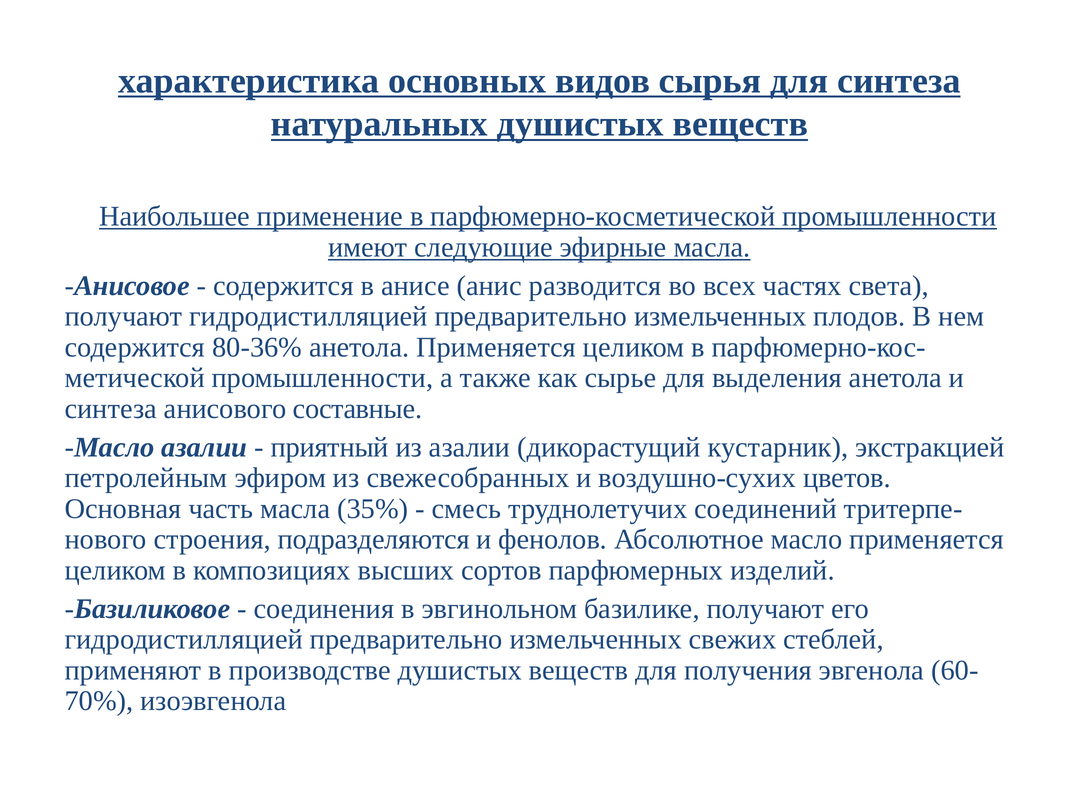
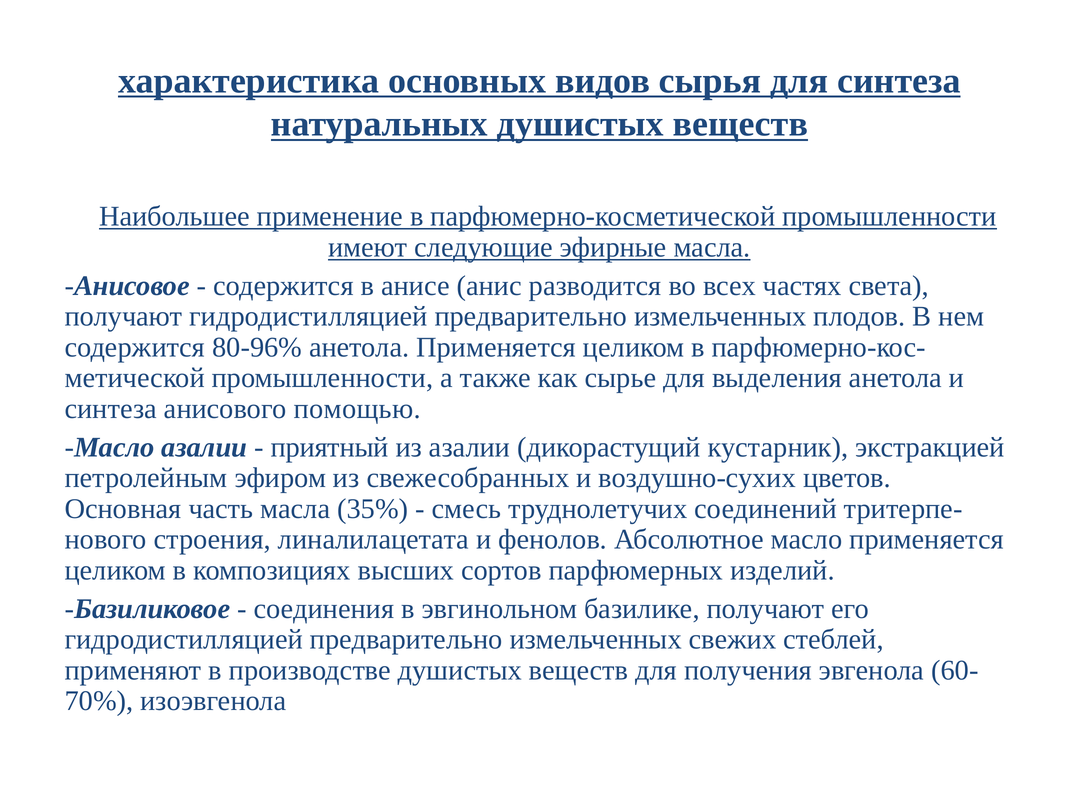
80-36%: 80-36% -> 80-96%
составные: составные -> помощью
подразделяются: подразделяются -> линалилацетата
